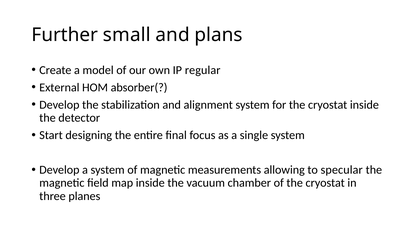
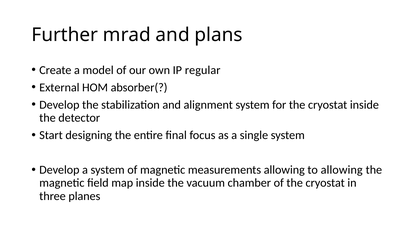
small: small -> mrad
to specular: specular -> allowing
